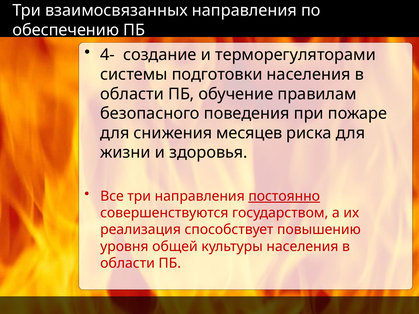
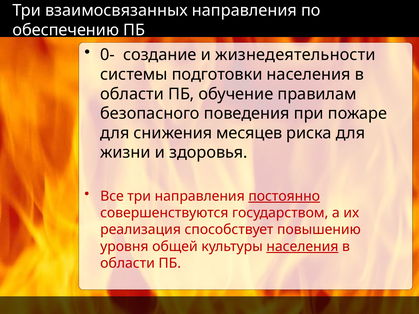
4-: 4- -> 0-
терморегуляторами: терморегуляторами -> жизнедеятельности
населения at (302, 247) underline: none -> present
